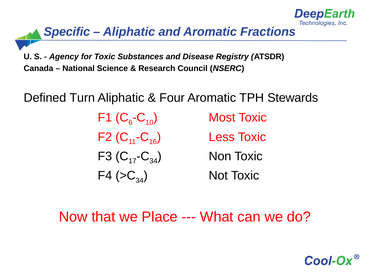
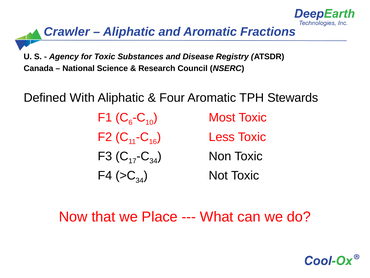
Specific: Specific -> Crawler
Turn: Turn -> With
